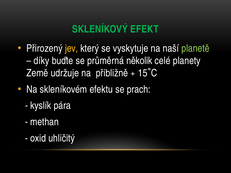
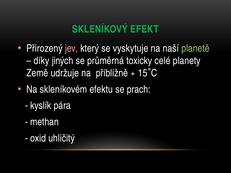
jev colour: yellow -> pink
buďte: buďte -> jiných
několik: několik -> toxicky
